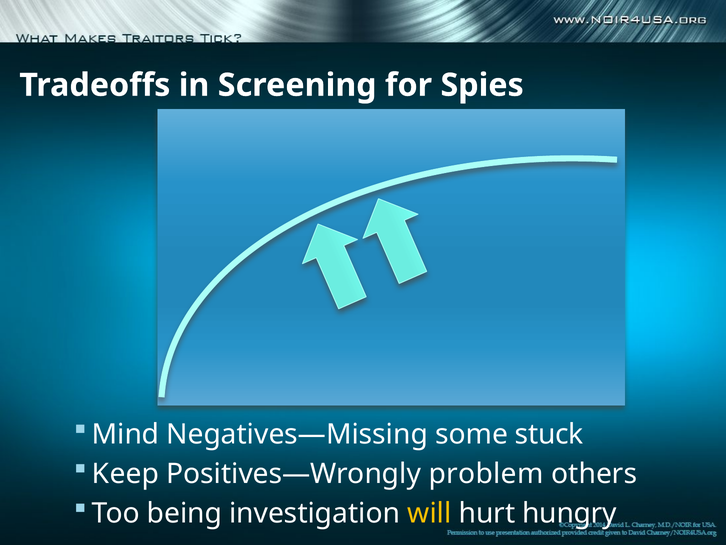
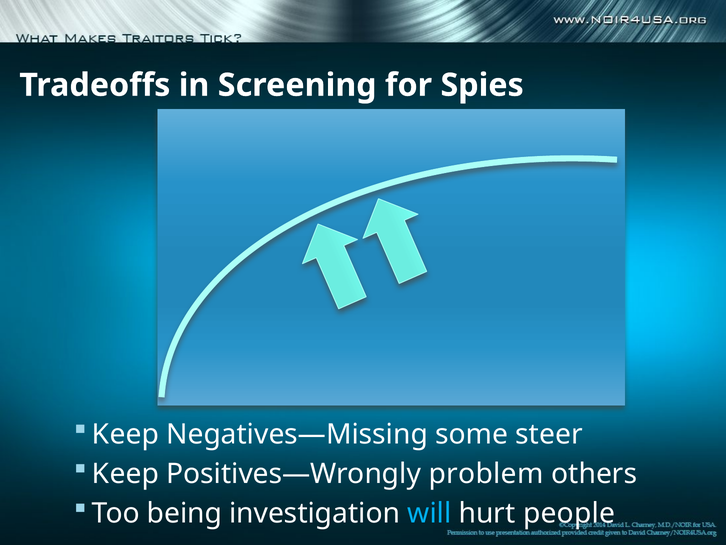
Mind at (126, 434): Mind -> Keep
stuck: stuck -> steer
will colour: yellow -> light blue
hungry: hungry -> people
